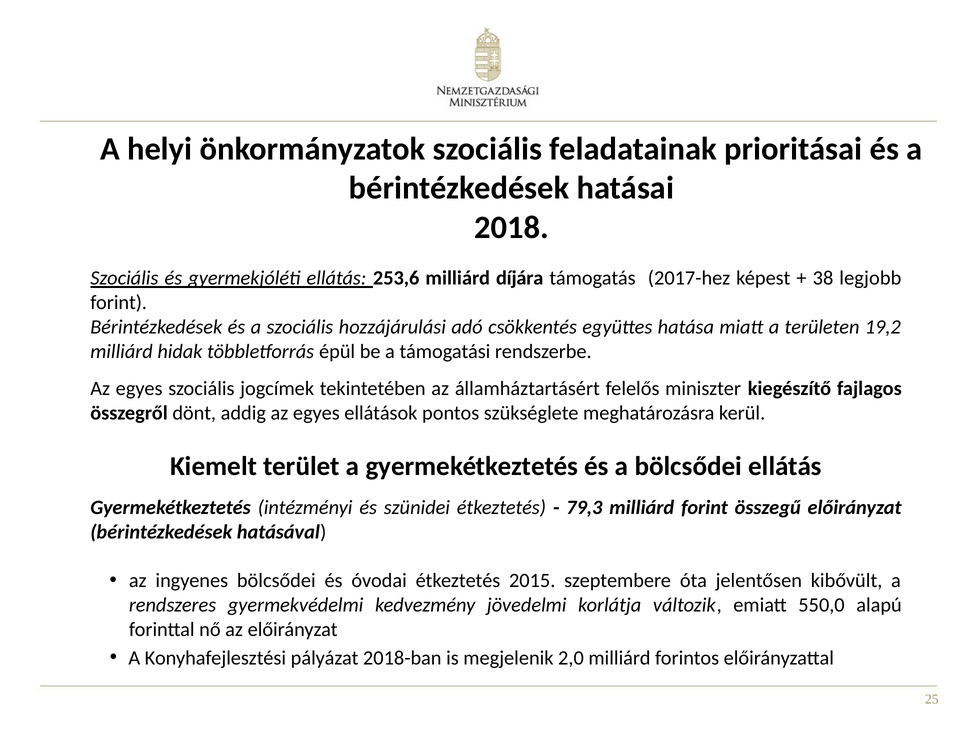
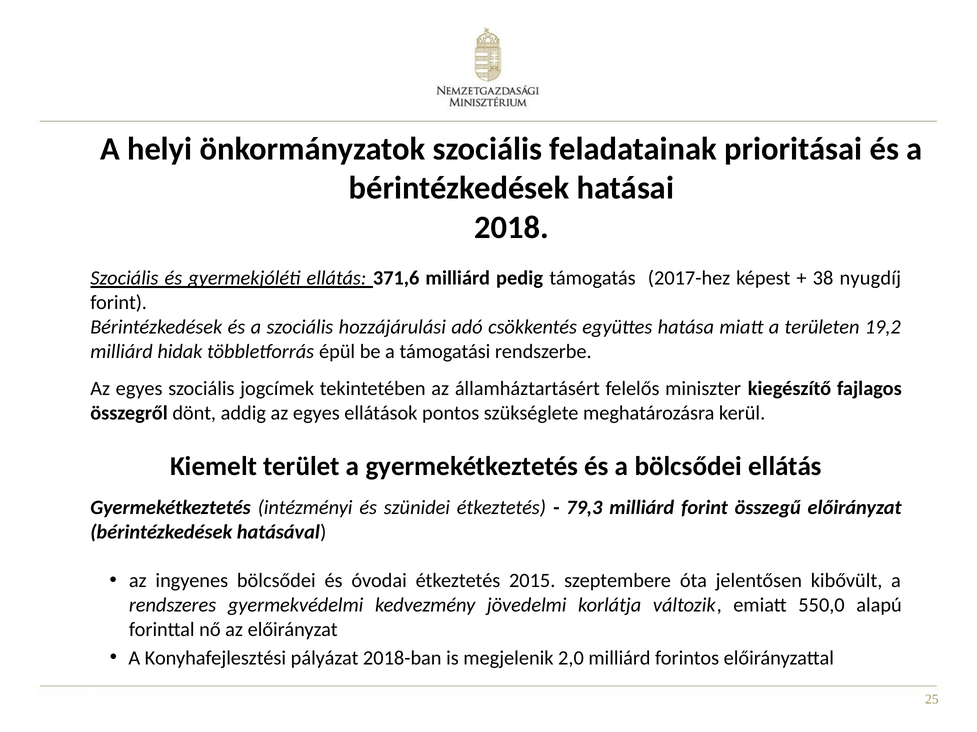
253,6: 253,6 -> 371,6
díjára: díjára -> pedig
legjobb: legjobb -> nyugdíj
